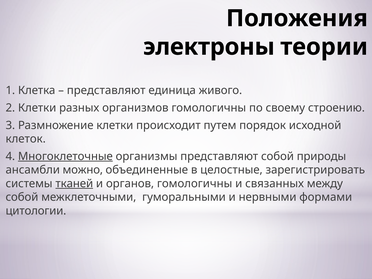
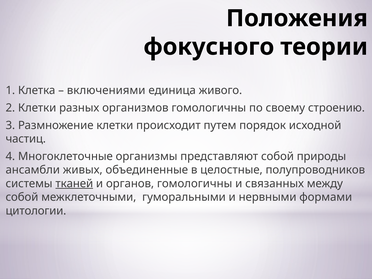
электроны: электроны -> фокусного
представляют at (106, 90): представляют -> включениями
клеток: клеток -> частиц
Многоклеточные underline: present -> none
можно: можно -> живых
зарегистрировать: зарегистрировать -> полупроводников
